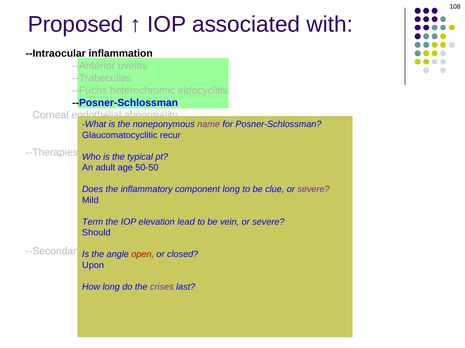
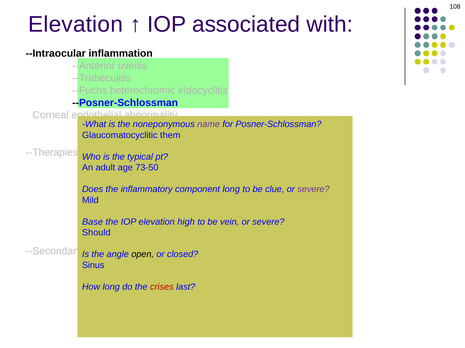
Proposed at (76, 24): Proposed -> Elevation
Glaucomatocyclitic recur: recur -> them
50-50: 50-50 -> 73-50
Term: Term -> Base
lead: lead -> high
open colour: red -> black
Upon: Upon -> Sinus
crises colour: purple -> red
